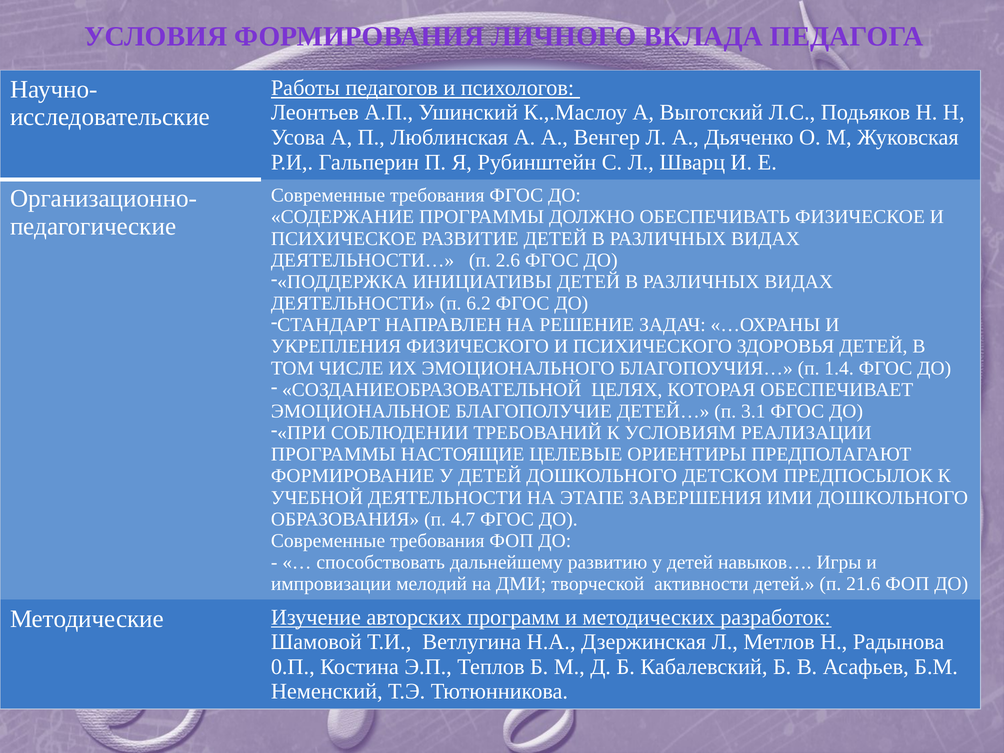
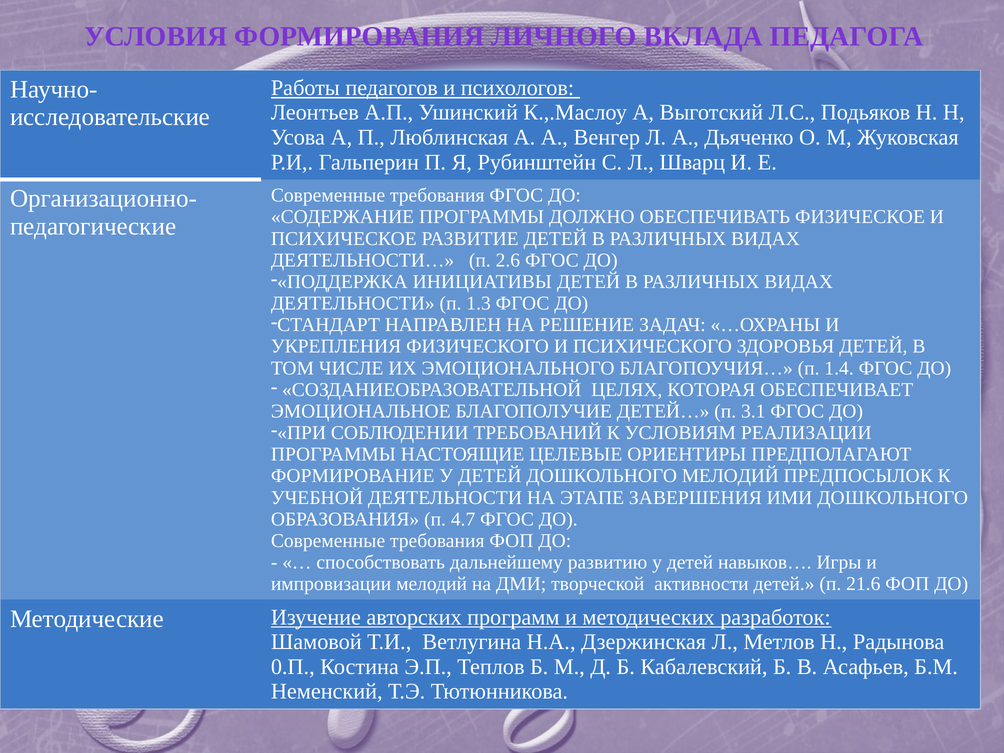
6.2: 6.2 -> 1.3
ДОШКОЛЬНОГО ДЕТСКОМ: ДЕТСКОМ -> МЕЛОДИЙ
